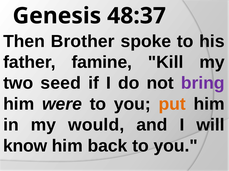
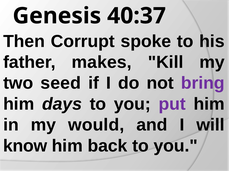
48:37: 48:37 -> 40:37
Brother: Brother -> Corrupt
famine: famine -> makes
were: were -> days
put colour: orange -> purple
